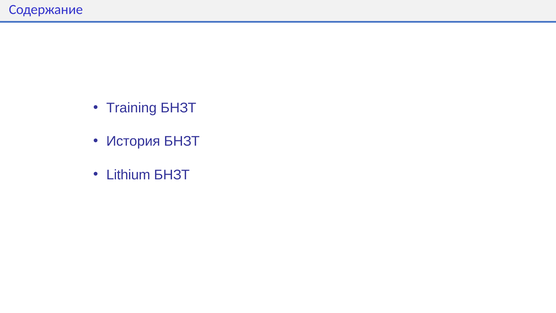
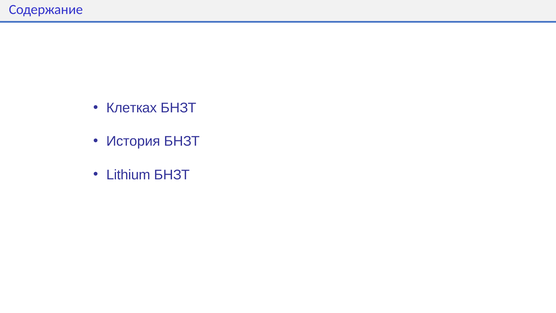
Training: Training -> Клетках
